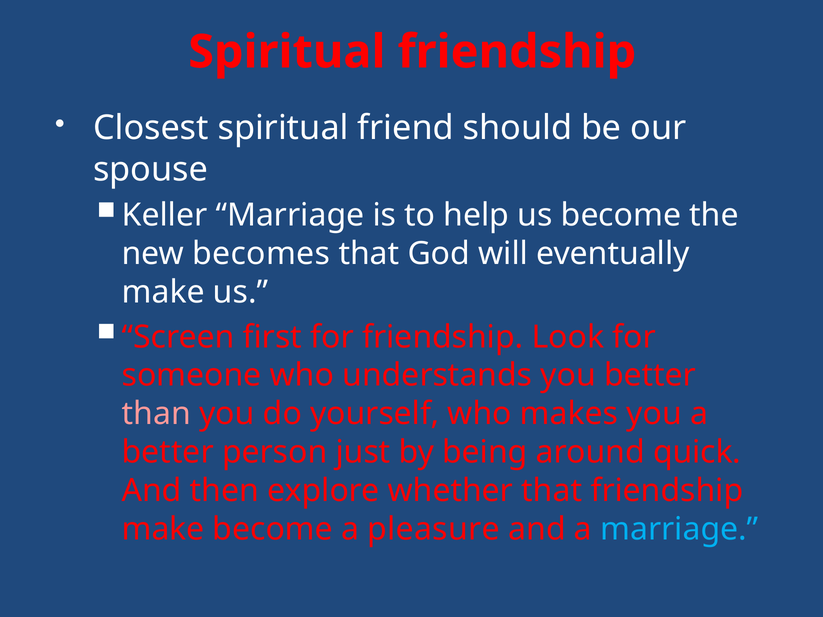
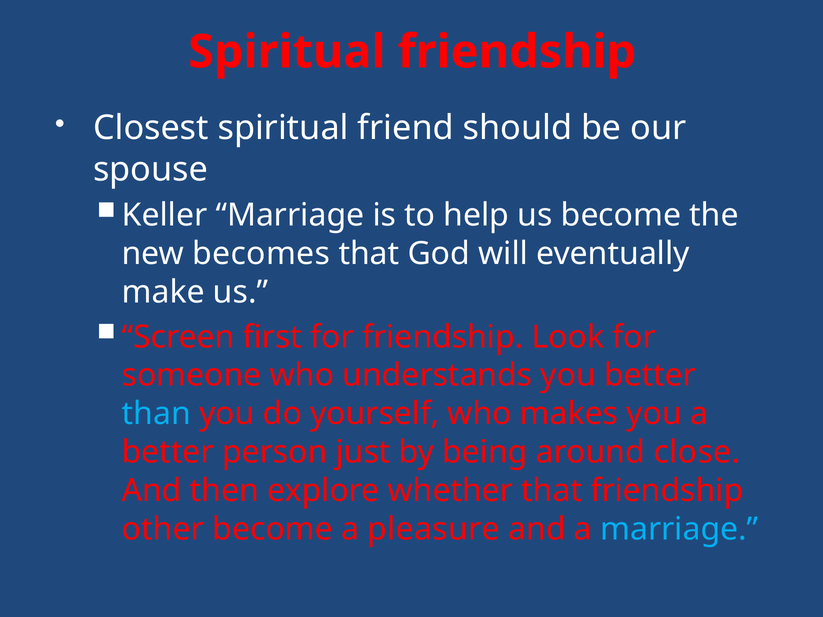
than colour: pink -> light blue
quick: quick -> close
make at (163, 529): make -> other
